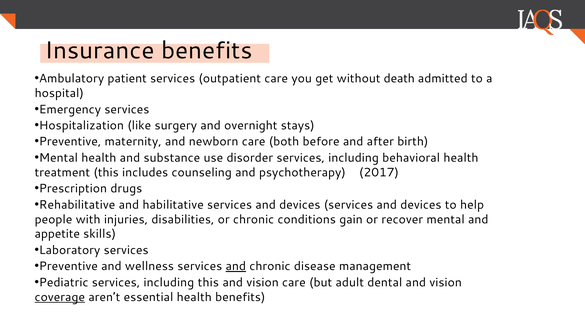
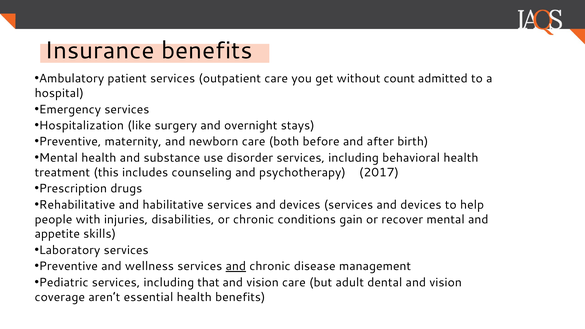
death: death -> count
including this: this -> that
coverage underline: present -> none
